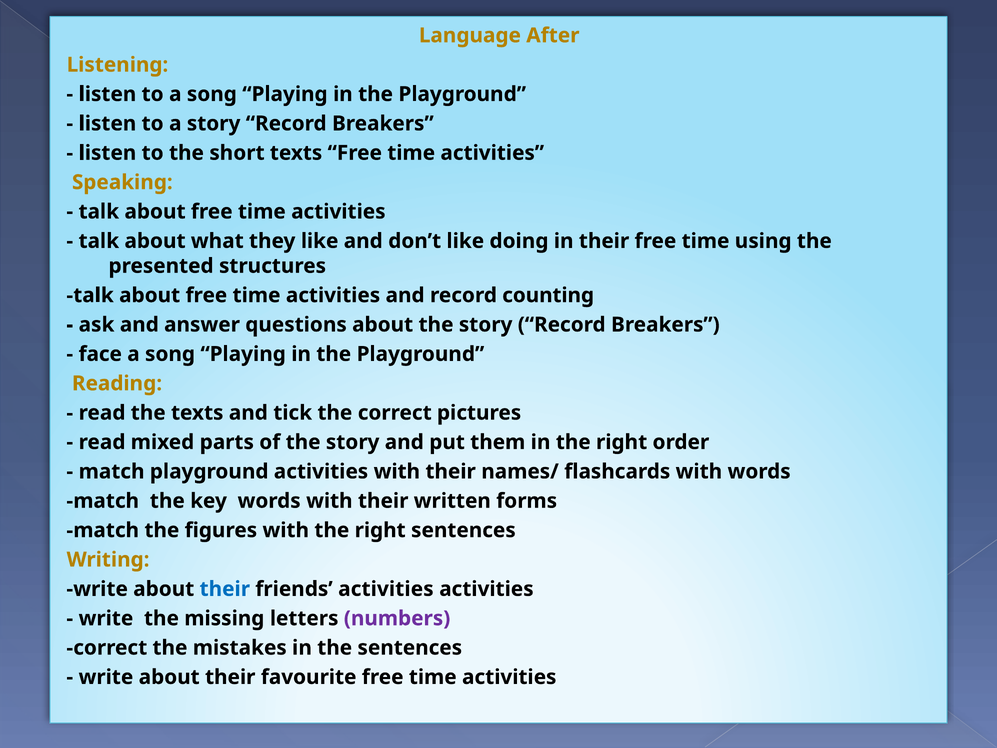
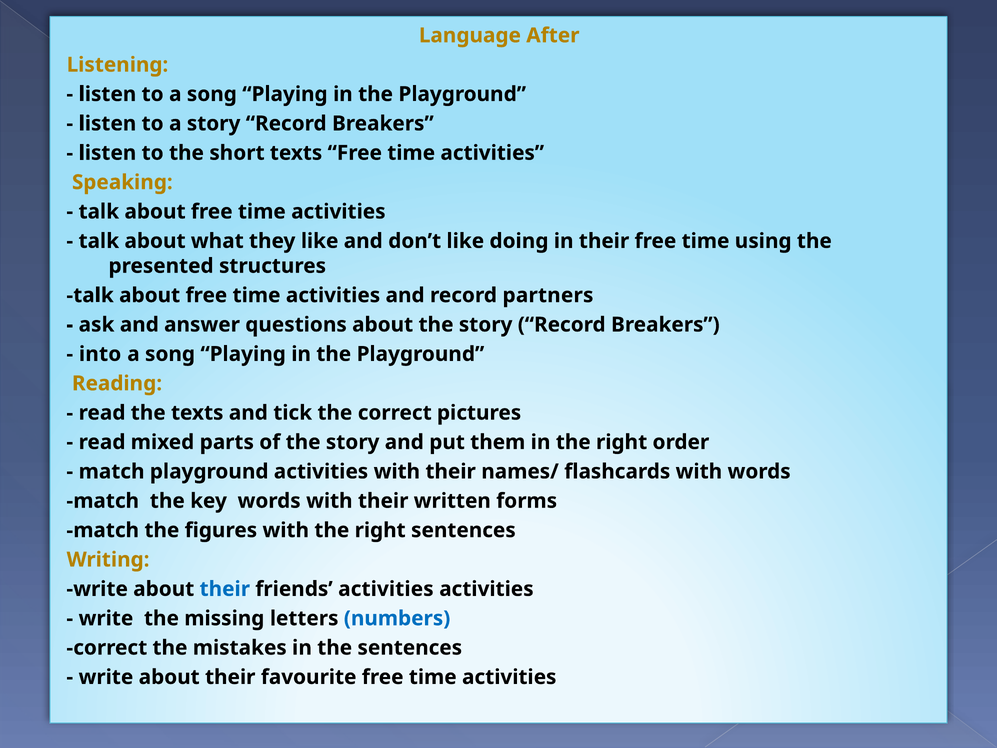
counting: counting -> partners
face: face -> into
numbers colour: purple -> blue
